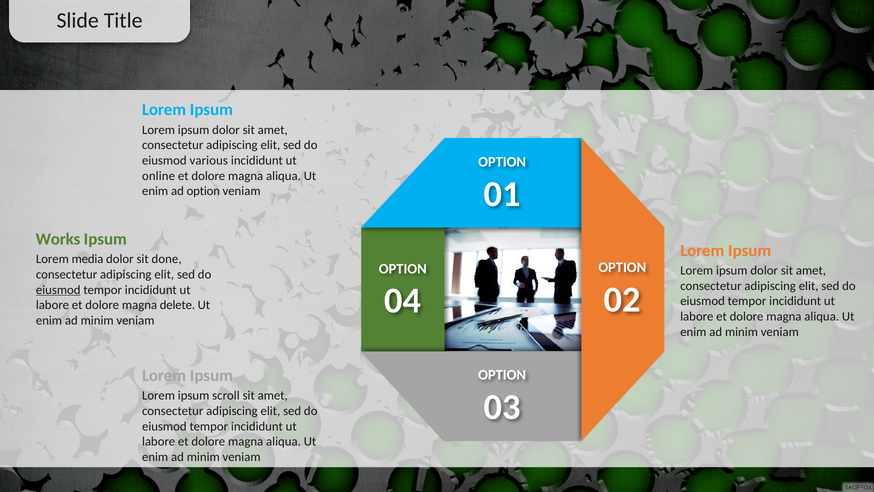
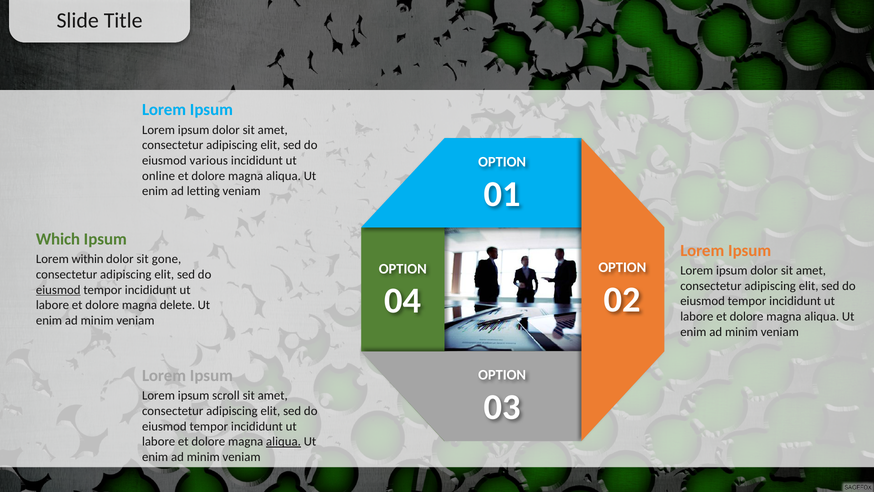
ad option: option -> letting
Works: Works -> Which
media: media -> within
done: done -> gone
aliqua at (283, 441) underline: none -> present
